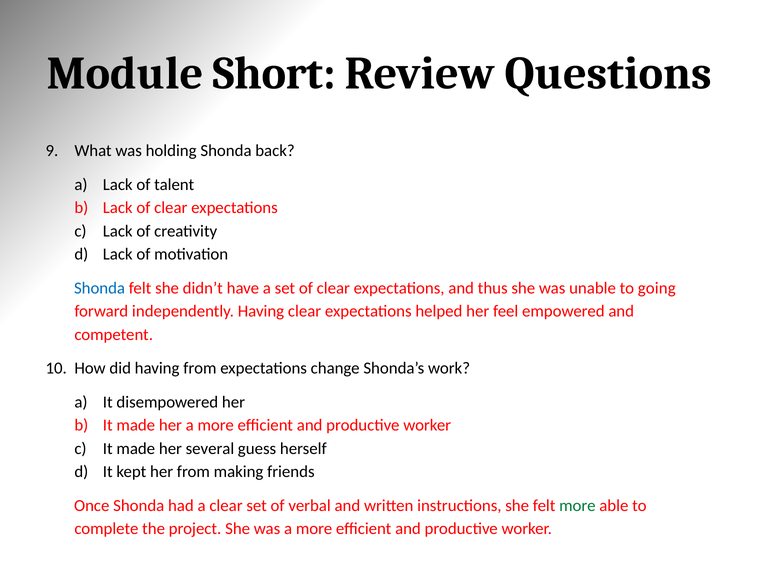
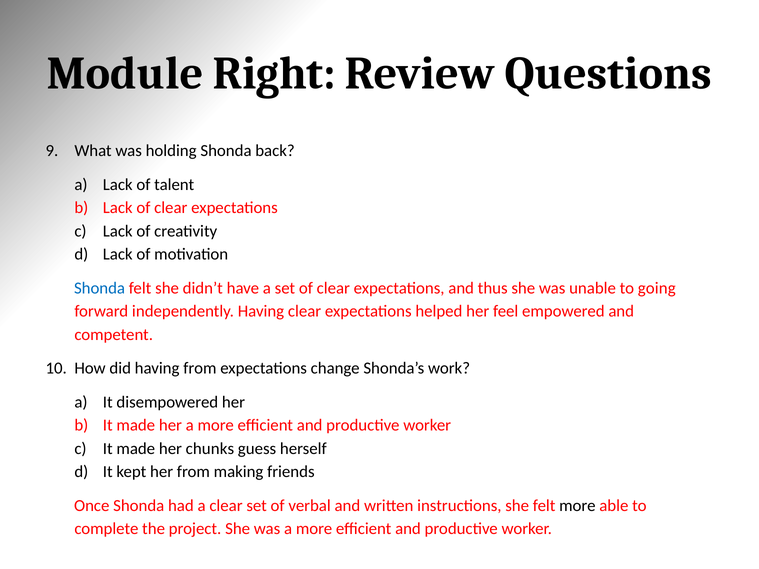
Short: Short -> Right
several: several -> chunks
more at (577, 506) colour: green -> black
